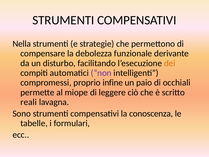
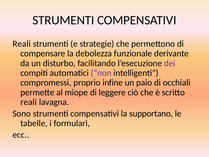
Nella at (22, 44): Nella -> Reali
dei colour: orange -> purple
conoscenza: conoscenza -> supportano
